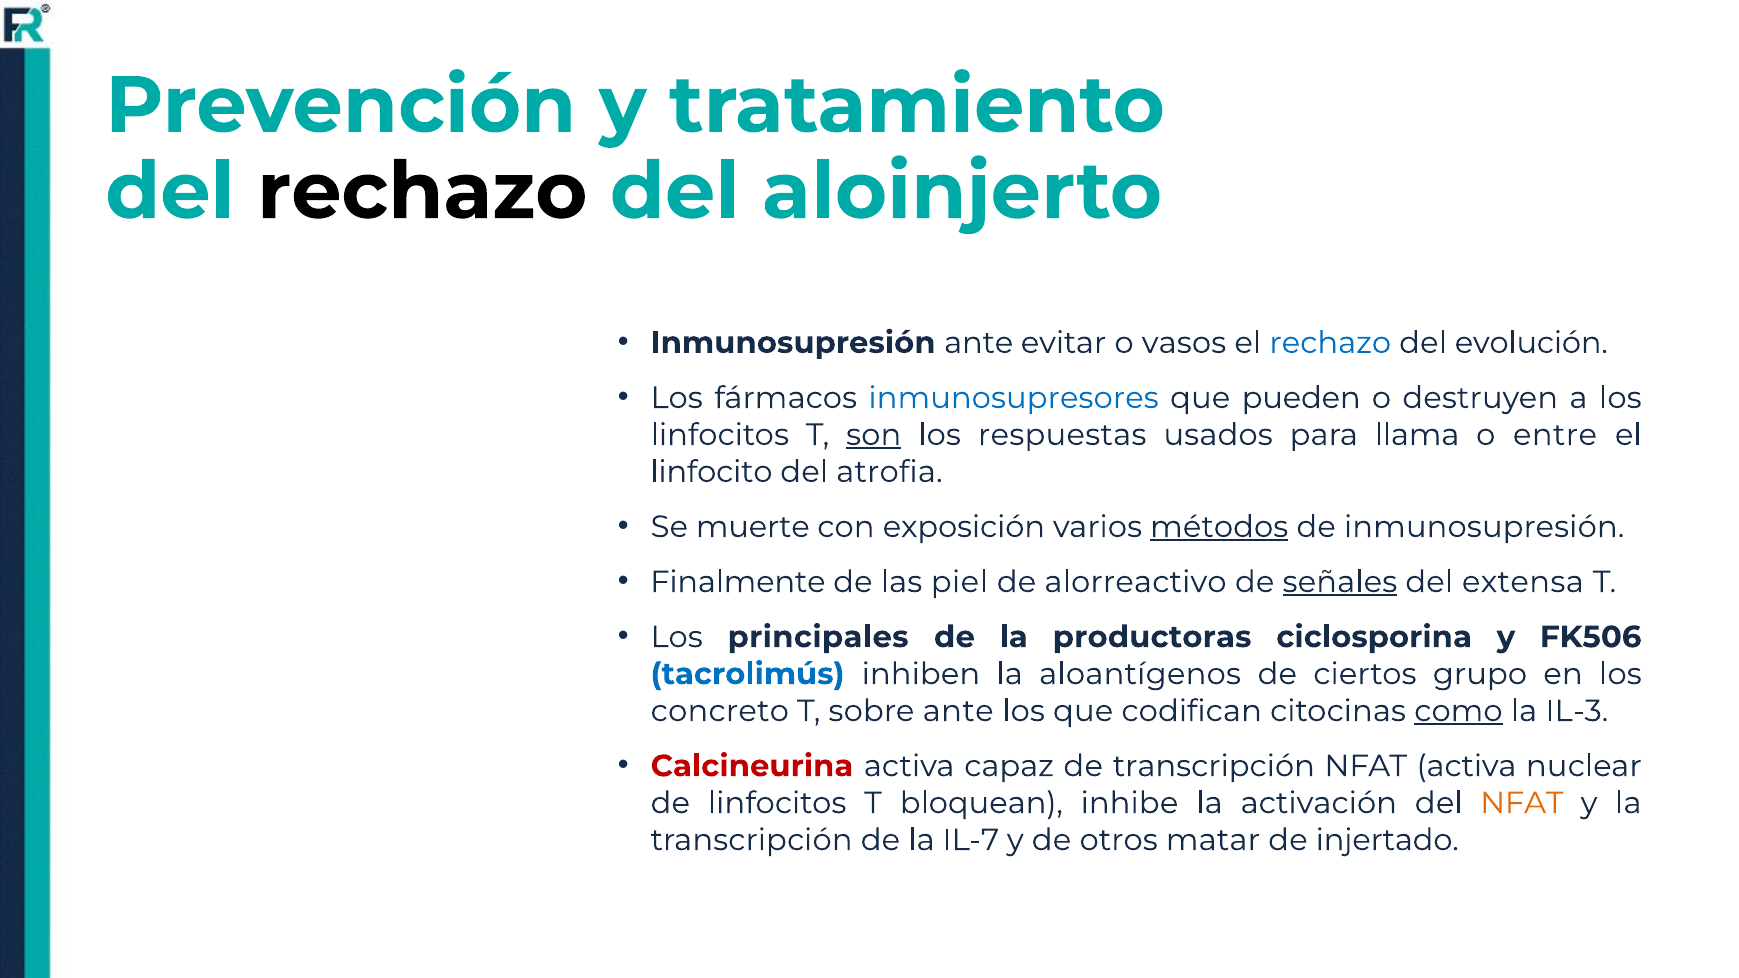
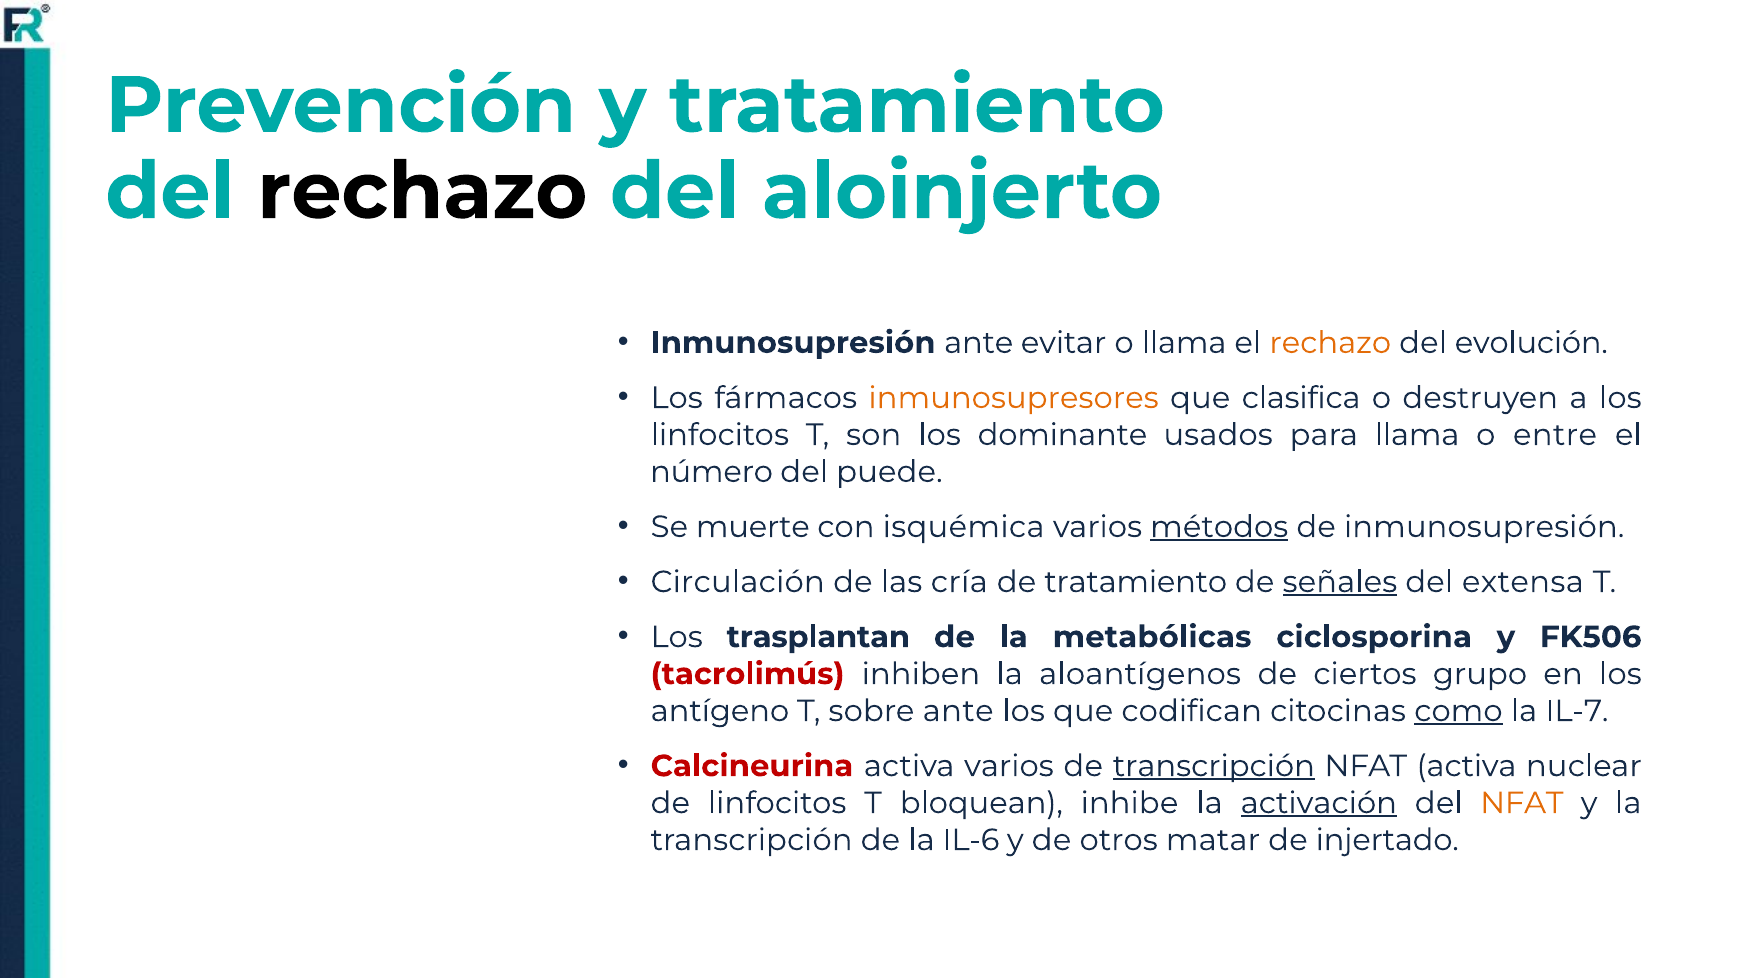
o vasos: vasos -> llama
rechazo at (1330, 343) colour: blue -> orange
inmunosupresores colour: blue -> orange
pueden: pueden -> clasifica
son underline: present -> none
respuestas: respuestas -> dominante
linfocito: linfocito -> número
atrofia: atrofia -> puede
exposición: exposición -> isquémica
Finalmente: Finalmente -> Circulación
piel: piel -> cría
de alorreactivo: alorreactivo -> tratamiento
principales: principales -> trasplantan
productoras: productoras -> metabólicas
tacrolimús colour: blue -> red
concreto: concreto -> antígeno
IL-3: IL-3 -> IL-7
activa capaz: capaz -> varios
transcripción at (1214, 766) underline: none -> present
activación underline: none -> present
IL-7: IL-7 -> IL-6
